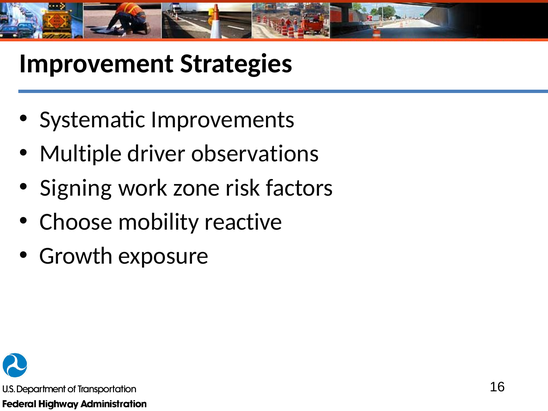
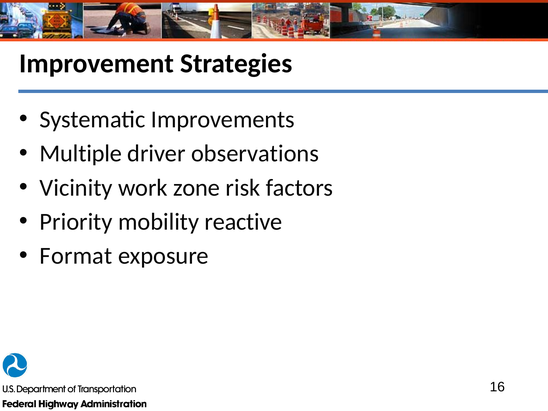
Signing: Signing -> Vicinity
Choose: Choose -> Priority
Growth: Growth -> Format
